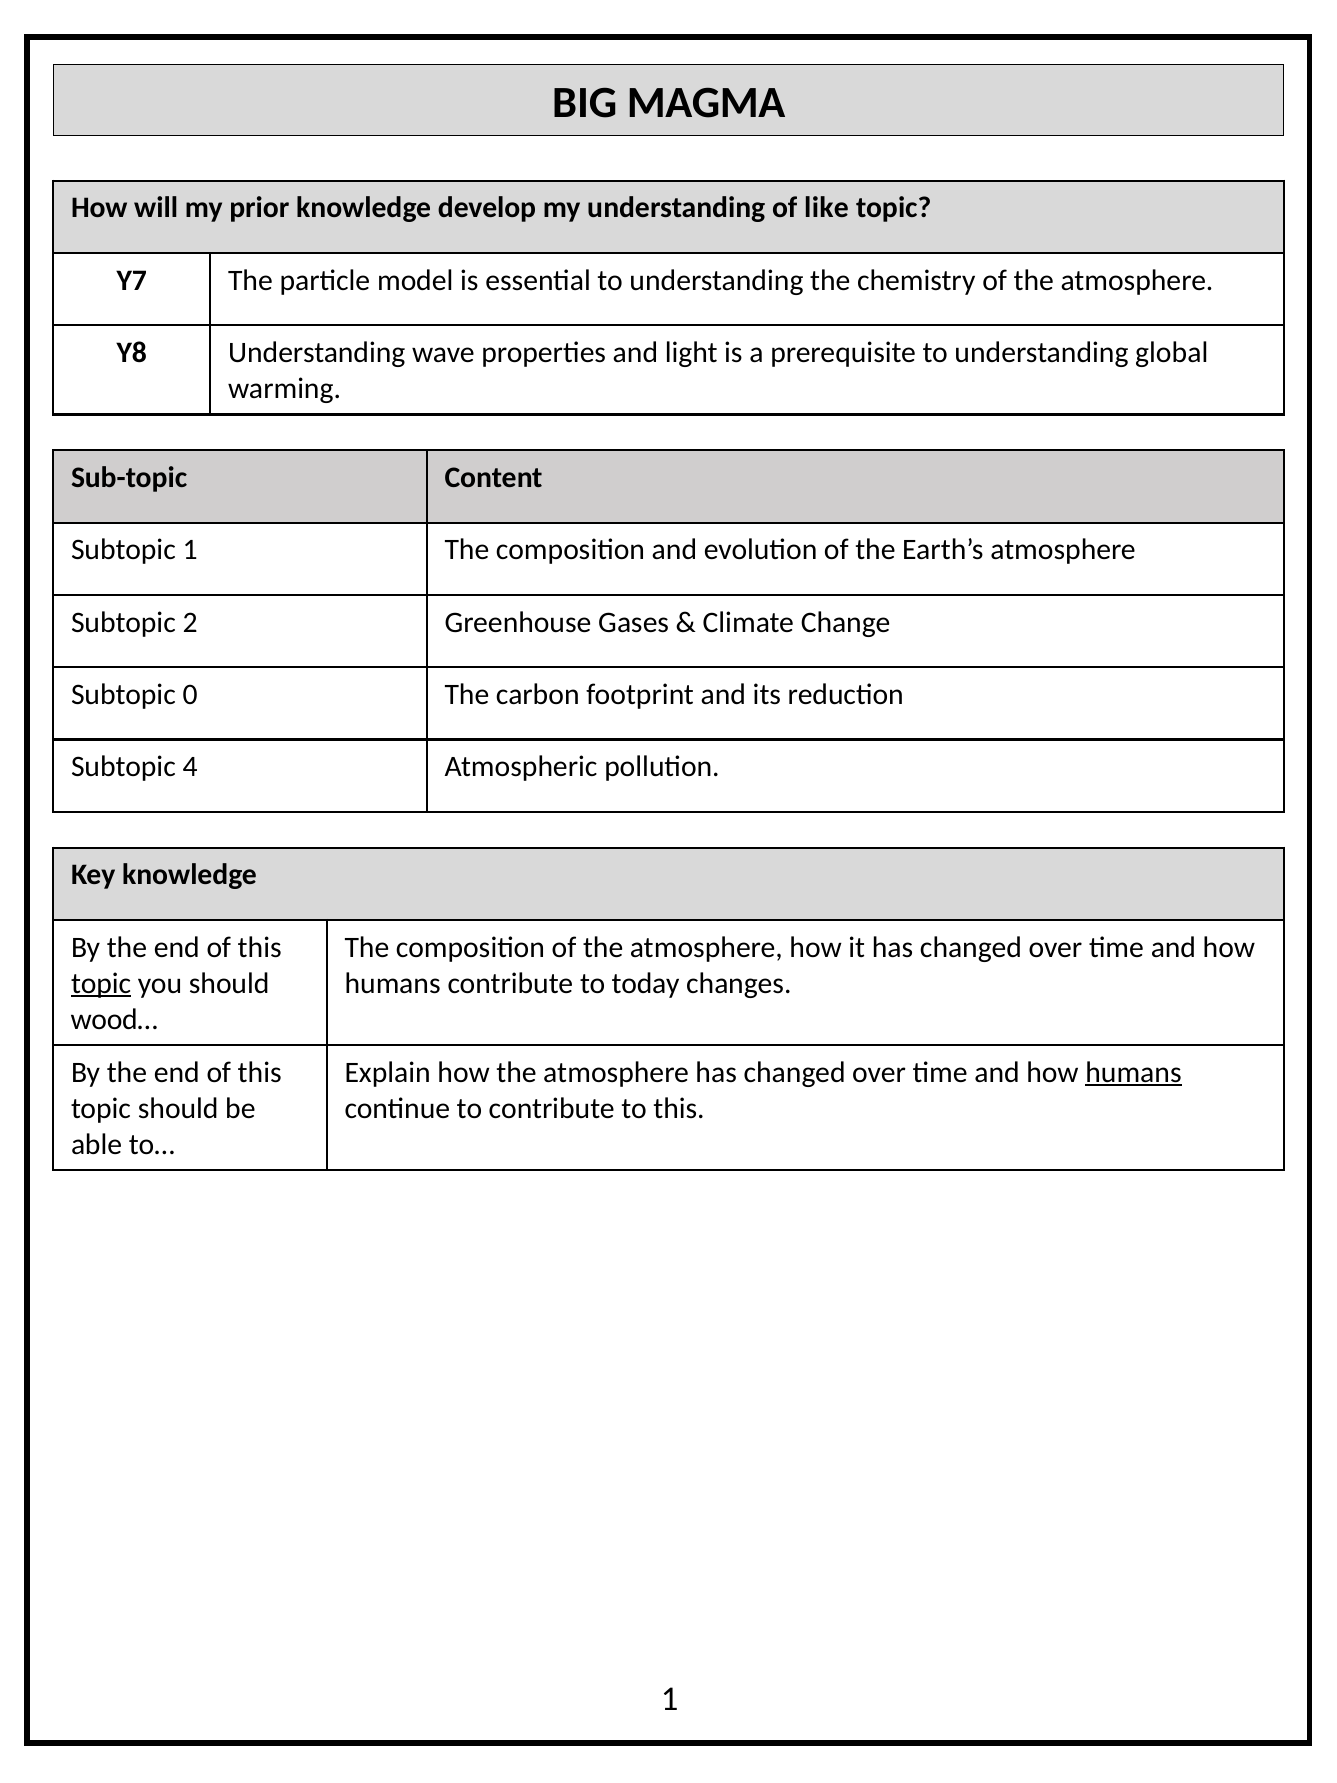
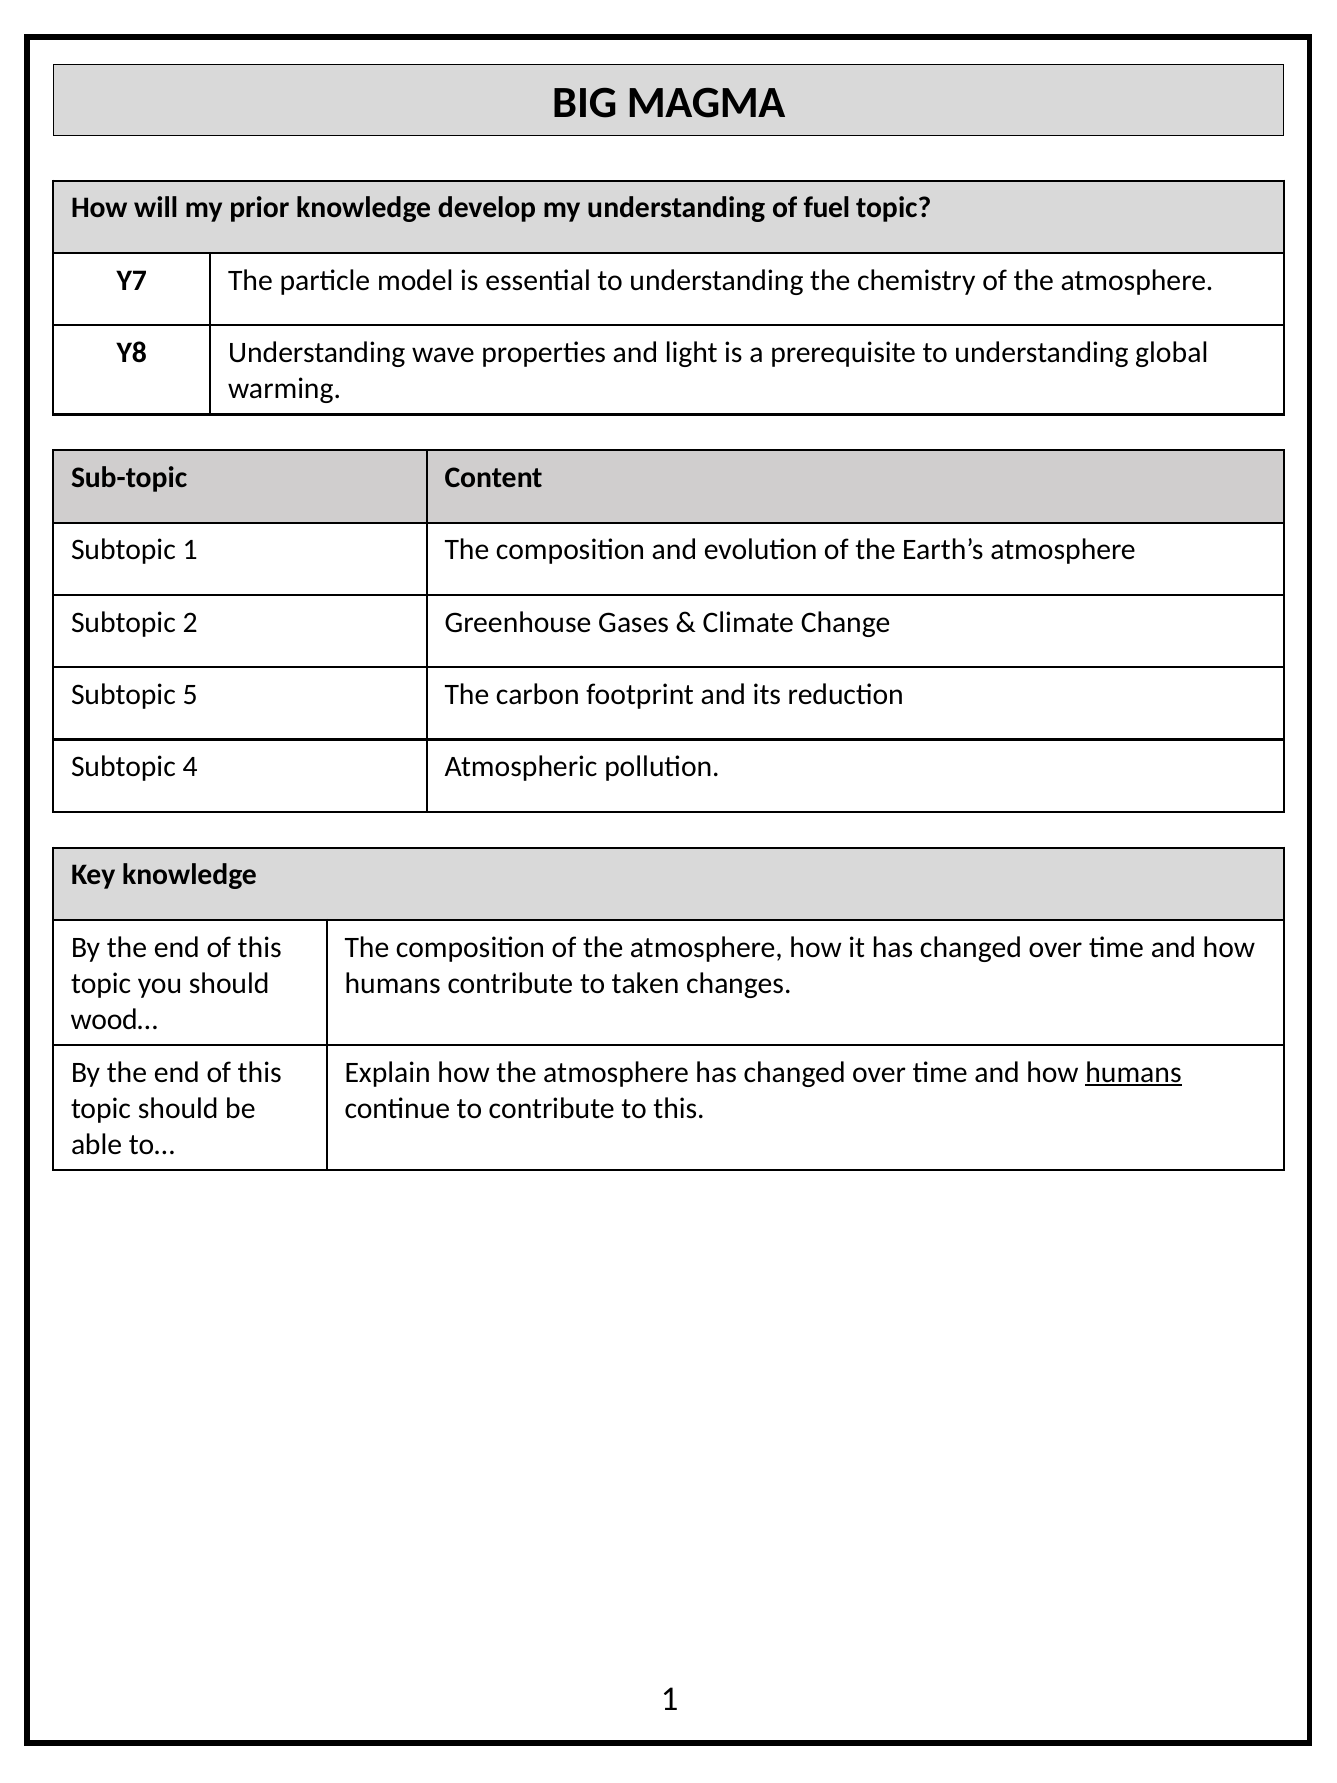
like: like -> fuel
0: 0 -> 5
topic at (101, 983) underline: present -> none
today: today -> taken
